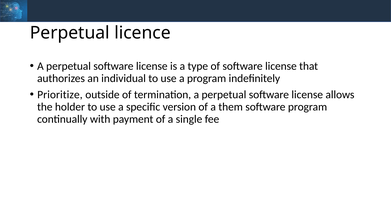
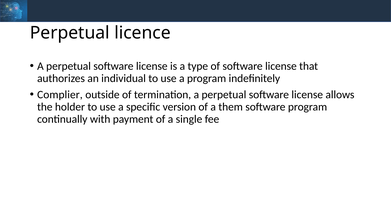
Prioritize: Prioritize -> Complier
